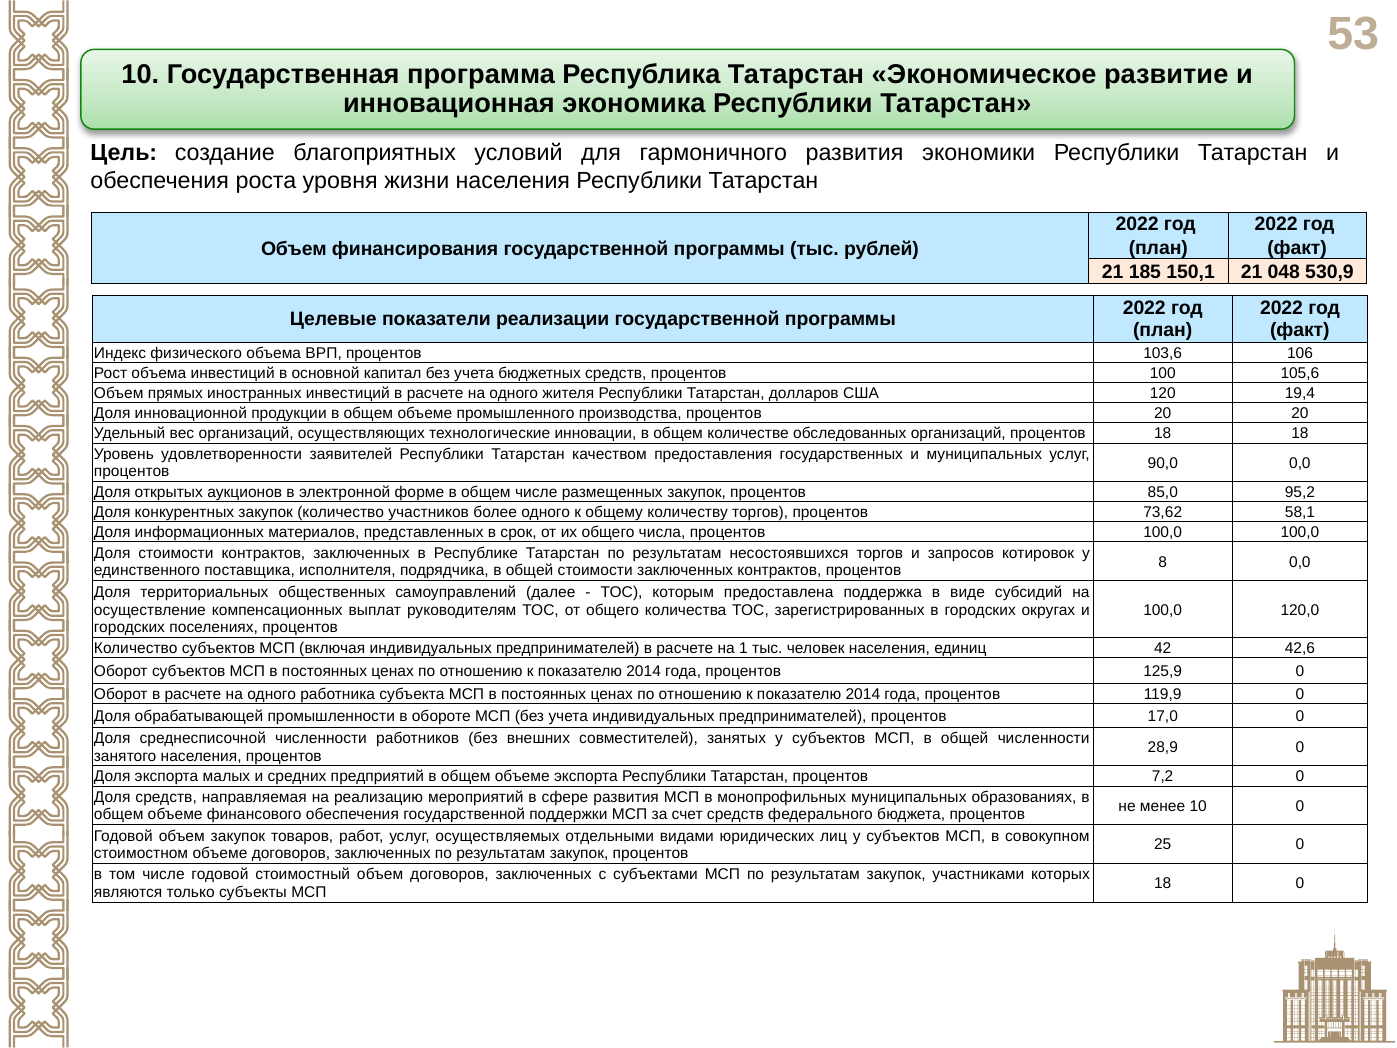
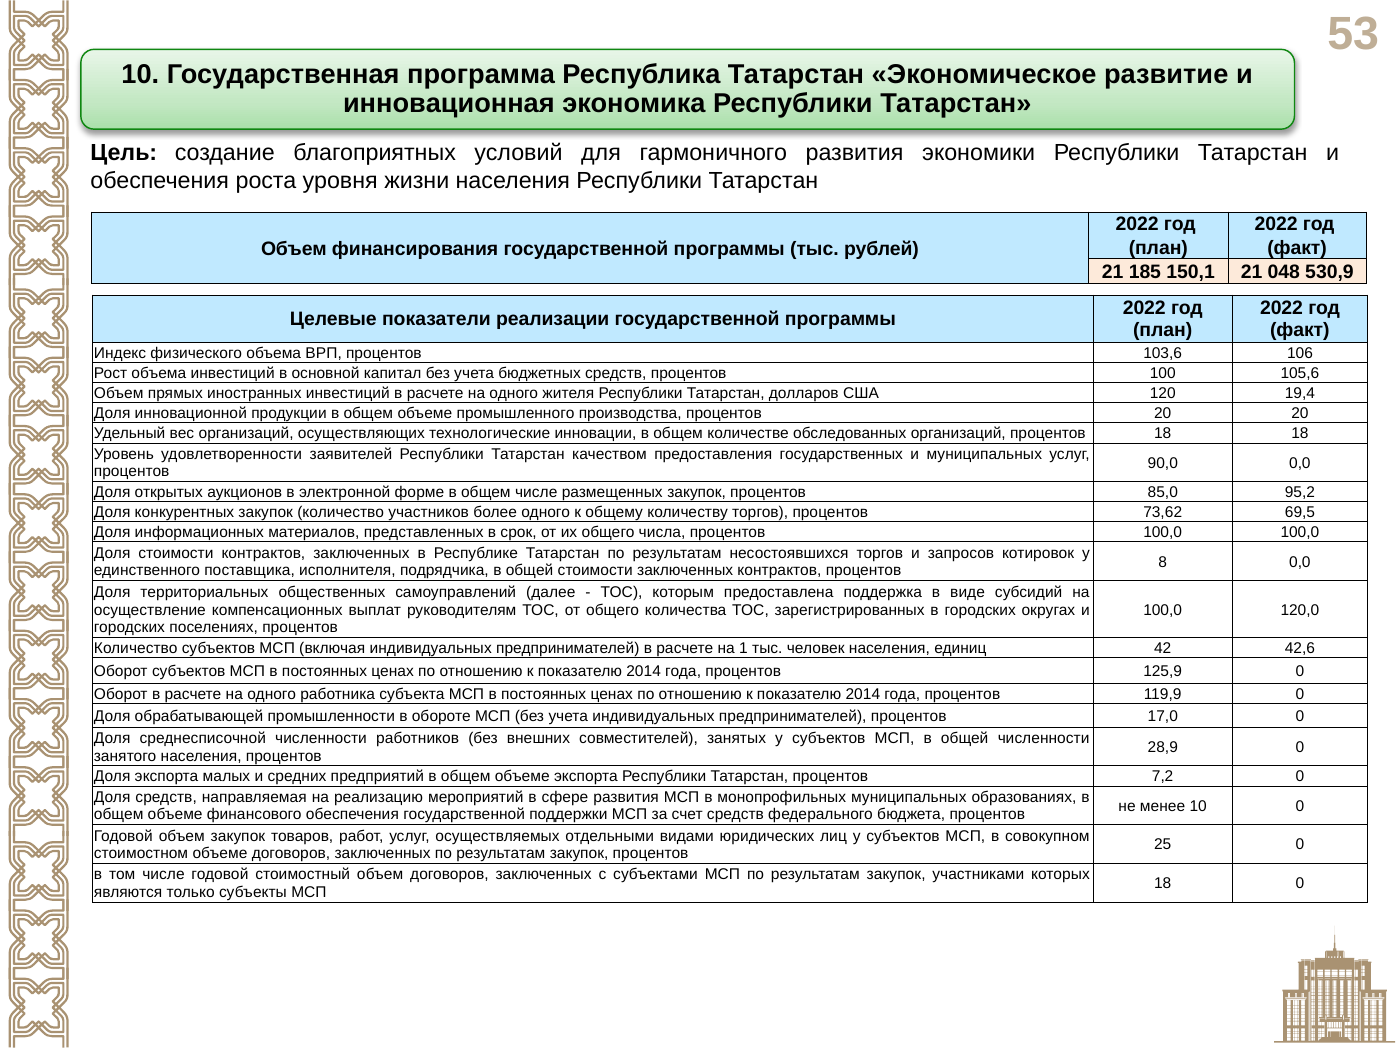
58,1: 58,1 -> 69,5
